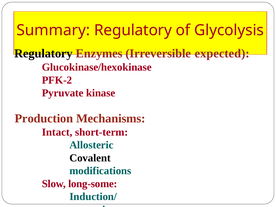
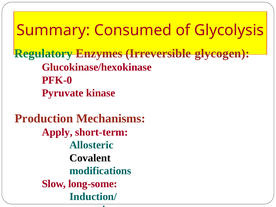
Summary Regulatory: Regulatory -> Consumed
Regulatory at (43, 53) colour: black -> green
expected: expected -> glycogen
PFK-2: PFK-2 -> PFK-0
Intact at (57, 132): Intact -> Apply
